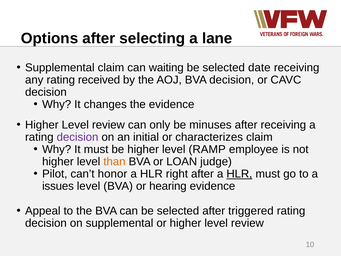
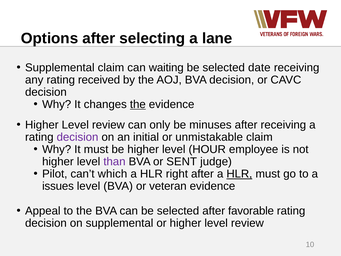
the at (138, 104) underline: none -> present
characterizes: characterizes -> unmistakable
RAMP: RAMP -> HOUR
than colour: orange -> purple
LOAN: LOAN -> SENT
honor: honor -> which
hearing: hearing -> veteran
triggered: triggered -> favorable
